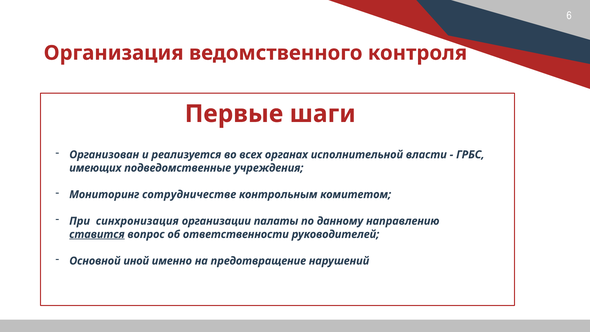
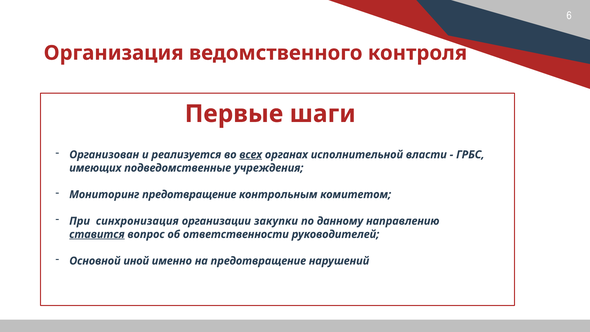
всех underline: none -> present
Мониторинг сотрудничестве: сотрудничестве -> предотвращение
палаты: палаты -> закупки
